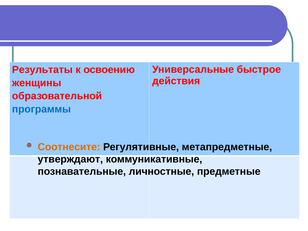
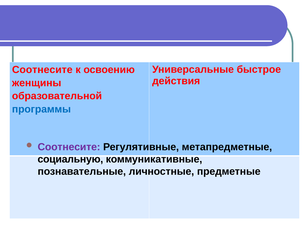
Результаты at (42, 70): Результаты -> Соотнесите
Соотнесите at (69, 147) colour: orange -> purple
утверждают: утверждают -> социальную
